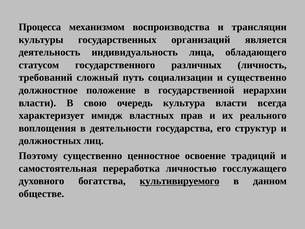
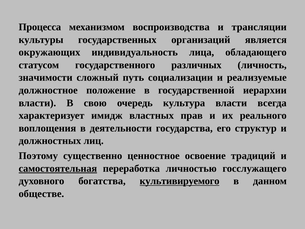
деятельность: деятельность -> окружающих
требований: требований -> значимости
и существенно: существенно -> реализуемые
самостоятельная underline: none -> present
